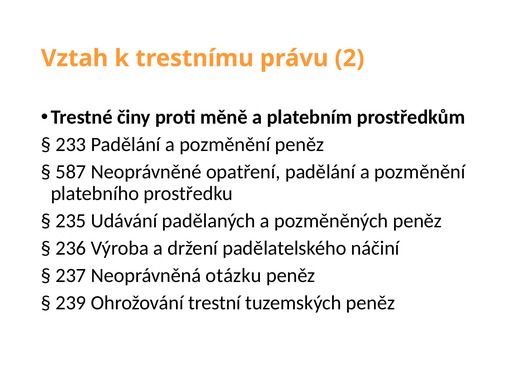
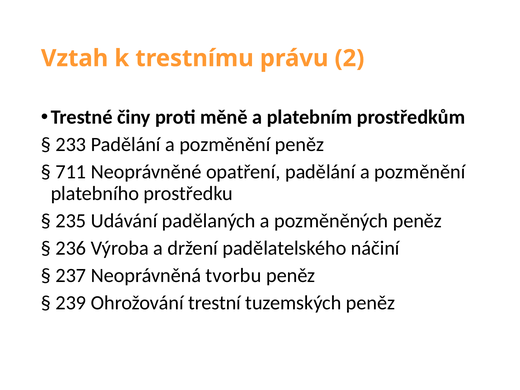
587: 587 -> 711
otázku: otázku -> tvorbu
